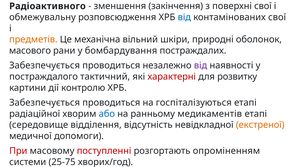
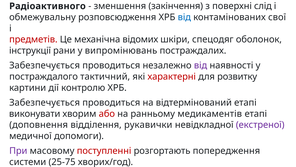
поверхні свої: свої -> слід
предметів colour: orange -> red
вільний: вільний -> відомих
природні: природні -> спецодяг
масового: масового -> інструкції
бомбардування: бомбардування -> випромінювань
госпіталізуються: госпіталізуються -> відтермінований
радіаційної: радіаційної -> виконувати
або colour: blue -> red
середовище: середовище -> доповнення
відсутність: відсутність -> рукавички
екстреної colour: orange -> purple
При colour: red -> purple
опроміненням: опроміненням -> попередження
